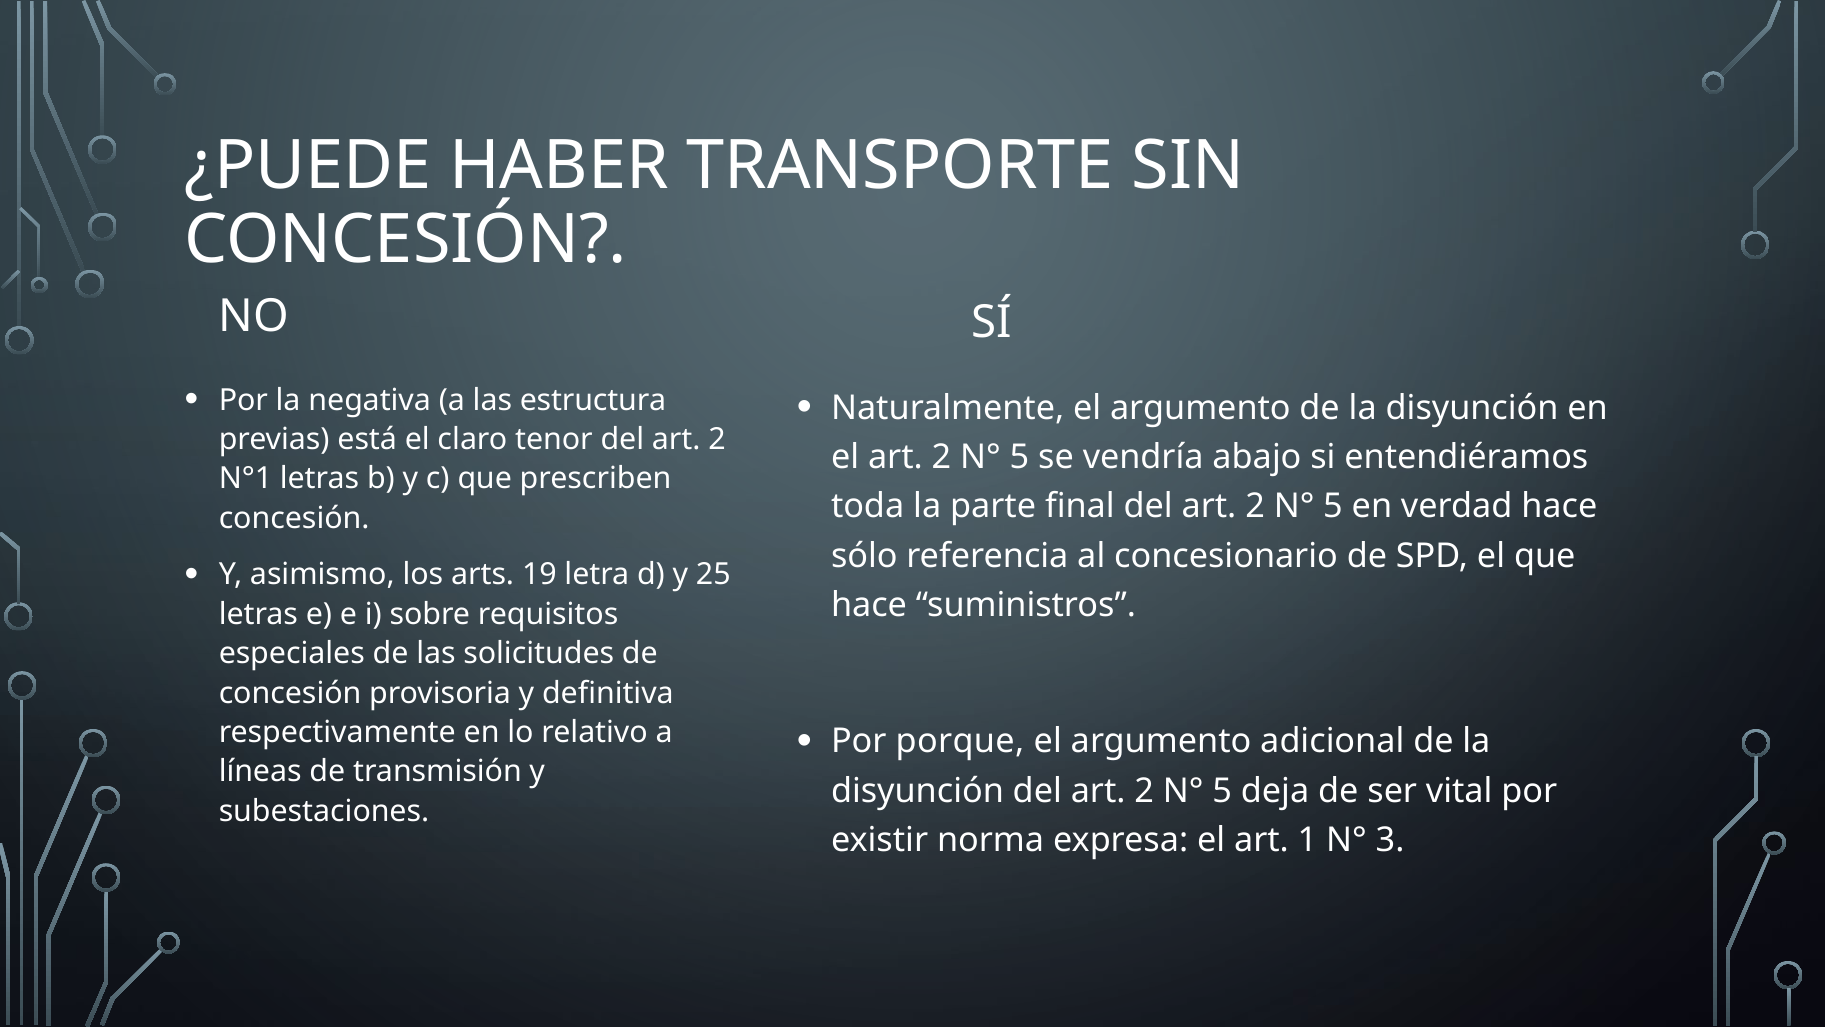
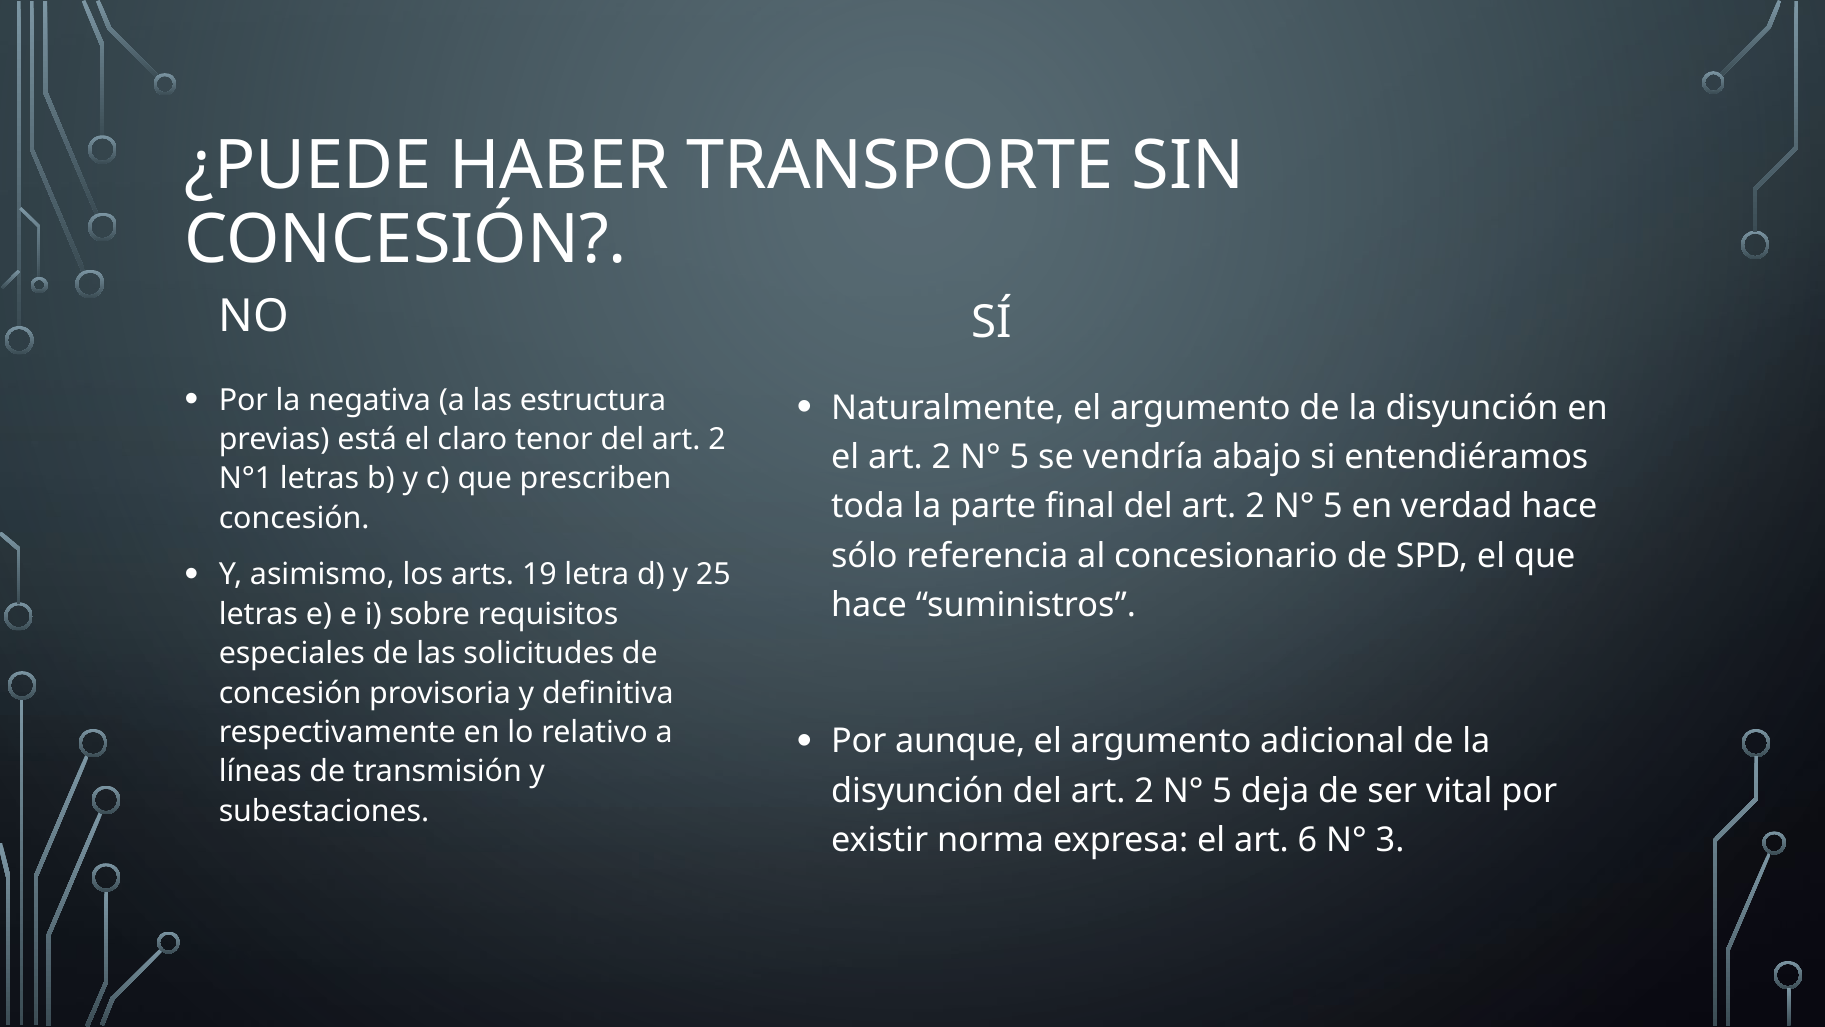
porque: porque -> aunque
1: 1 -> 6
